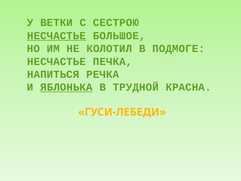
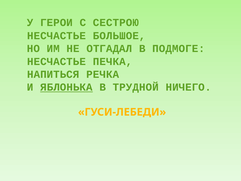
ВЕТКИ: ВЕТКИ -> ГЕРОИ
НЕСЧАСТЬЕ at (57, 36) underline: present -> none
КОЛОТИЛ: КОЛОТИЛ -> ОТГАДАЛ
КРАСНА: КРАСНА -> НИЧЕГО
